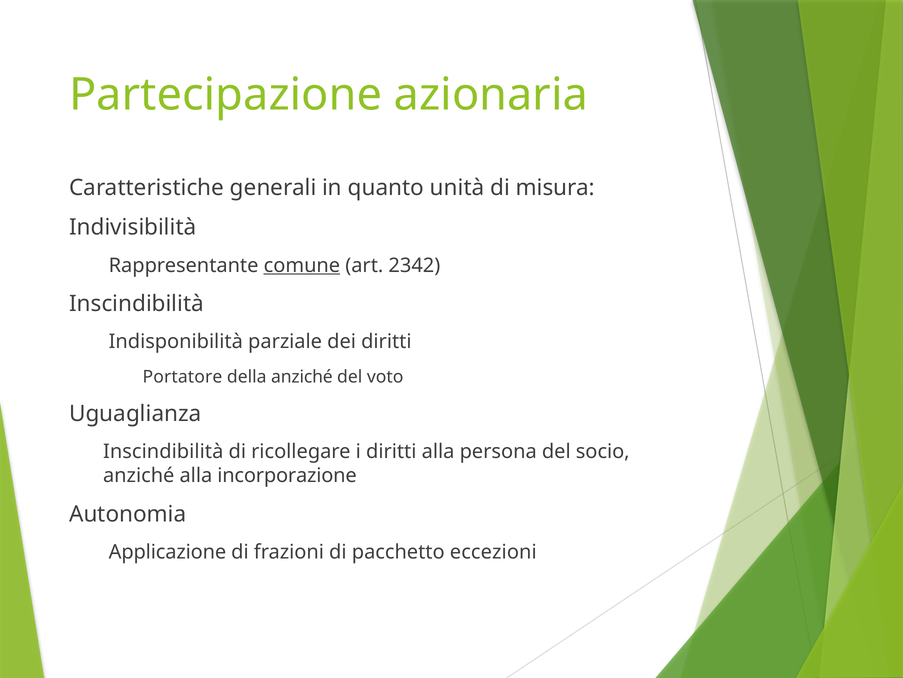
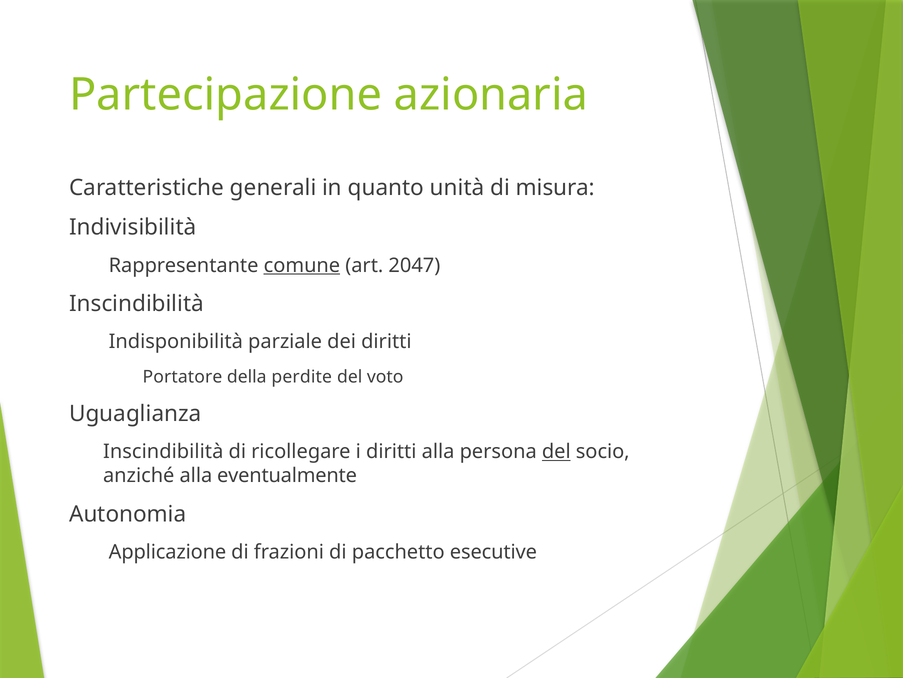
2342: 2342 -> 2047
della anziché: anziché -> perdite
del at (556, 451) underline: none -> present
incorporazione: incorporazione -> eventualmente
eccezioni: eccezioni -> esecutive
